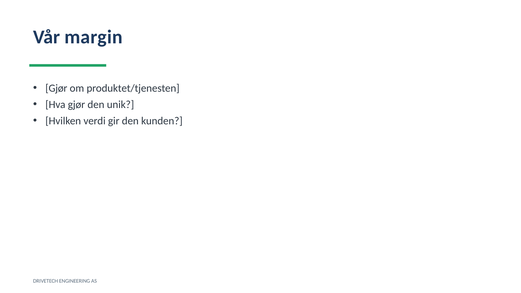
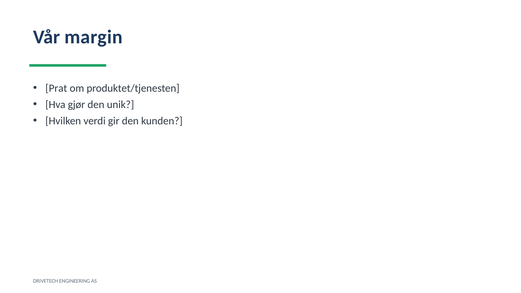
Gjør at (56, 88): Gjør -> Prat
